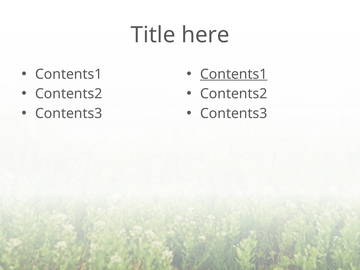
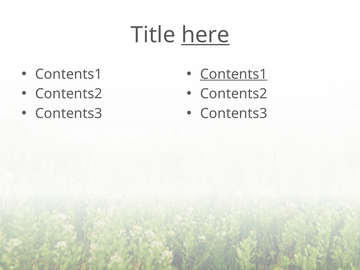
here underline: none -> present
